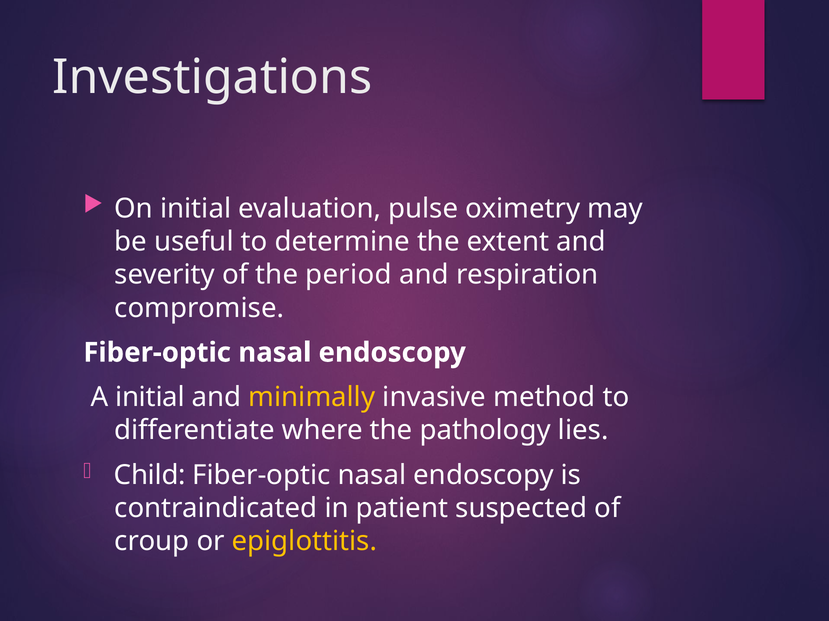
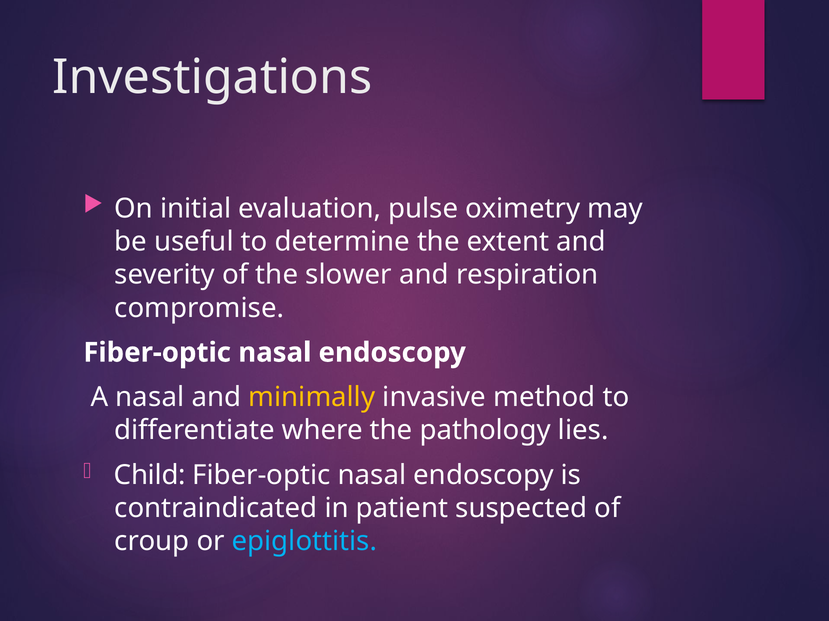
period: period -> slower
A initial: initial -> nasal
epiglottitis colour: yellow -> light blue
